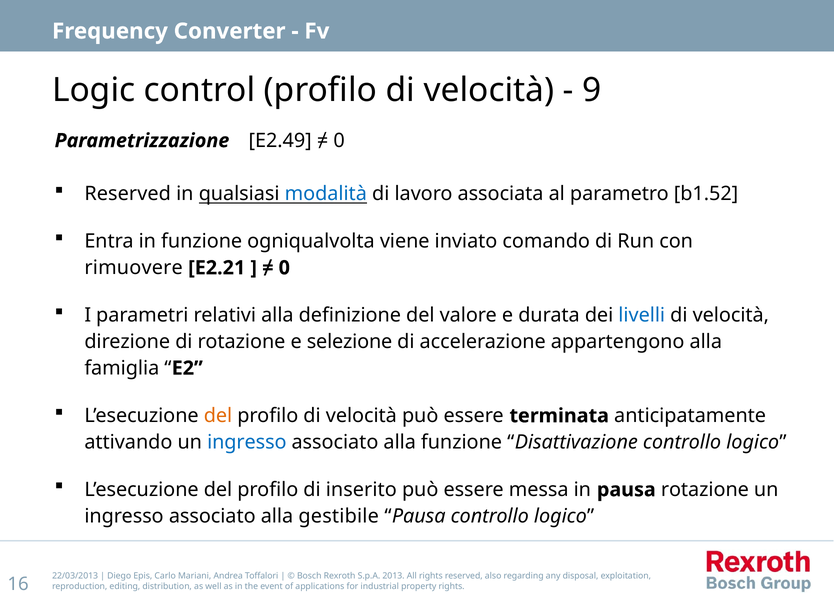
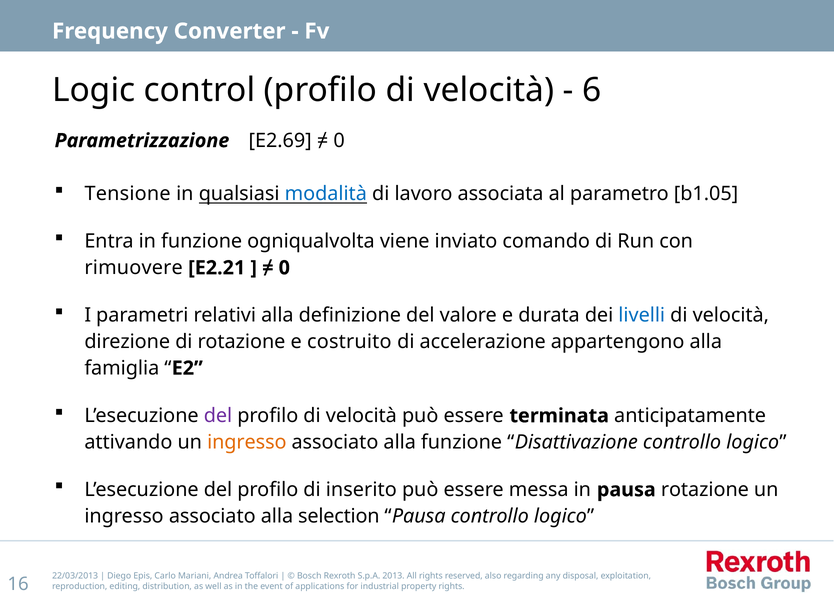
9: 9 -> 6
E2.49: E2.49 -> E2.69
Reserved at (128, 194): Reserved -> Tensione
b1.52: b1.52 -> b1.05
selezione: selezione -> costruito
del at (218, 416) colour: orange -> purple
ingresso at (247, 442) colour: blue -> orange
gestibile: gestibile -> selection
